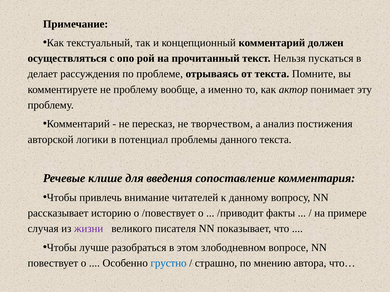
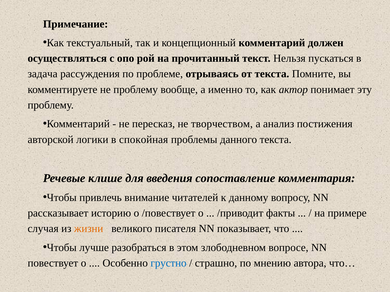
делает: делает -> задача
потенциал: потенциал -> спокойная
жизни colour: purple -> orange
